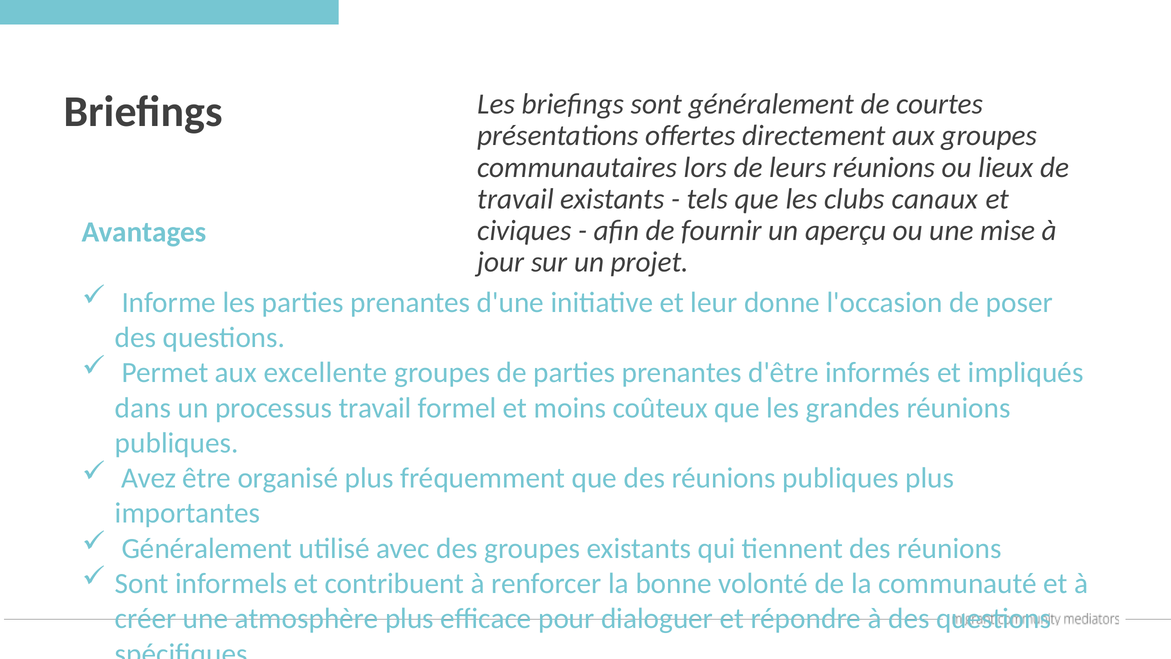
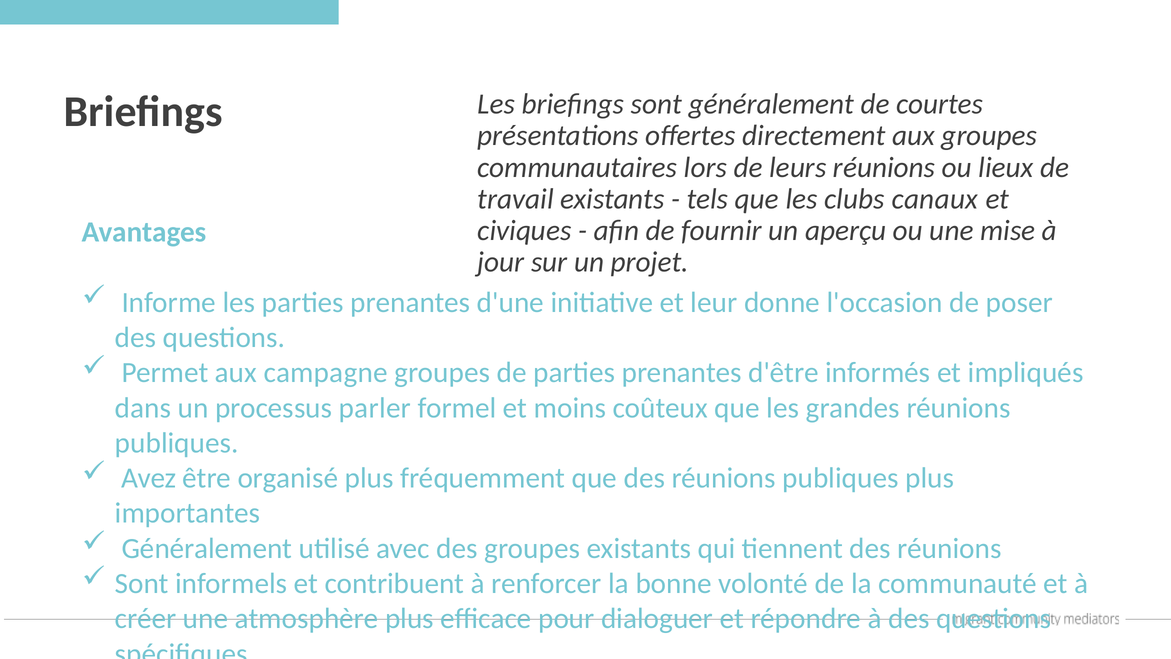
excellente: excellente -> campagne
processus travail: travail -> parler
